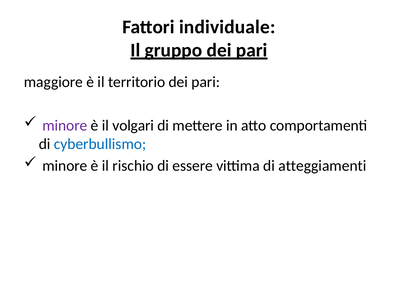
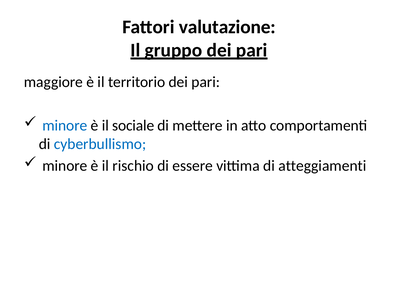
individuale: individuale -> valutazione
minore at (65, 125) colour: purple -> blue
volgari: volgari -> sociale
